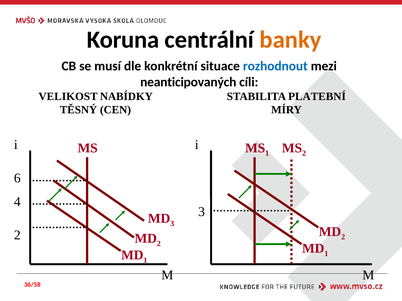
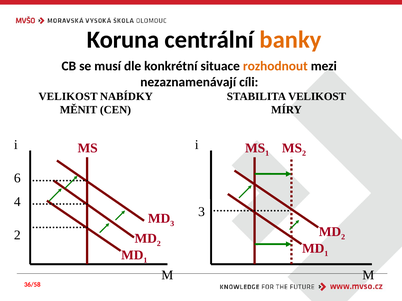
rozhodnout colour: blue -> orange
neanticipovaných: neanticipovaných -> nezaznamenávají
STABILITA PLATEBNÍ: PLATEBNÍ -> VELIKOST
TĚSNÝ: TĚSNÝ -> MĚNIT
